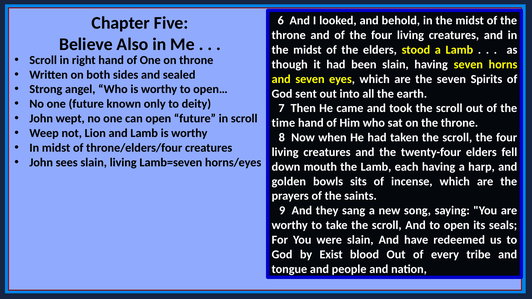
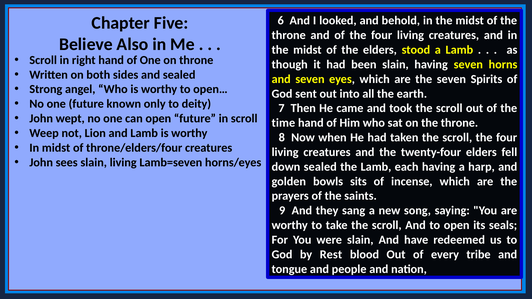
down mouth: mouth -> sealed
Exist: Exist -> Rest
